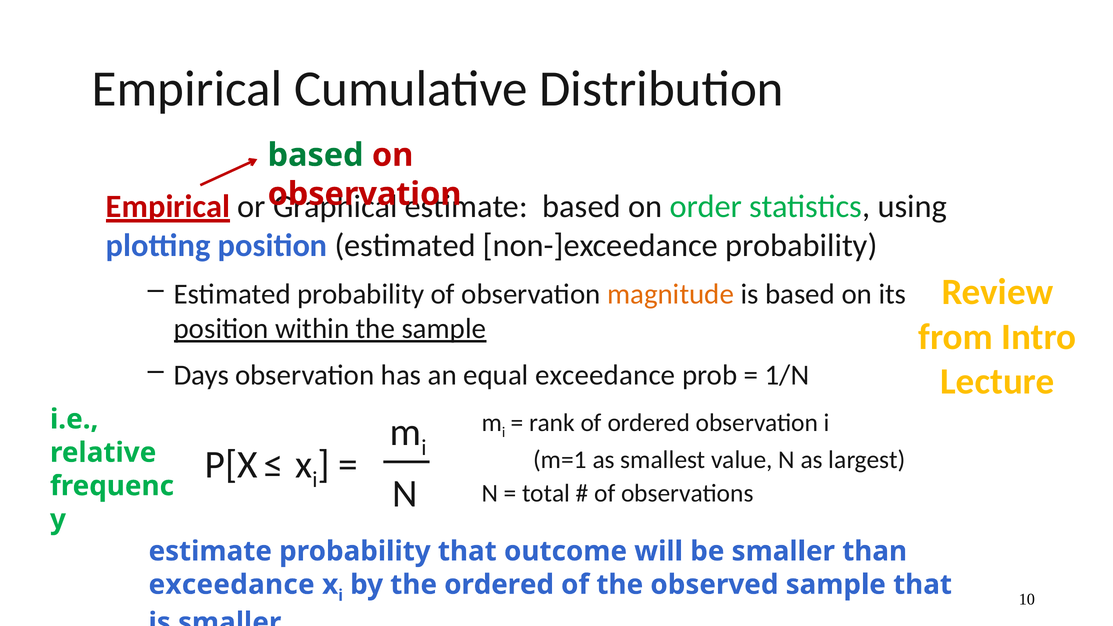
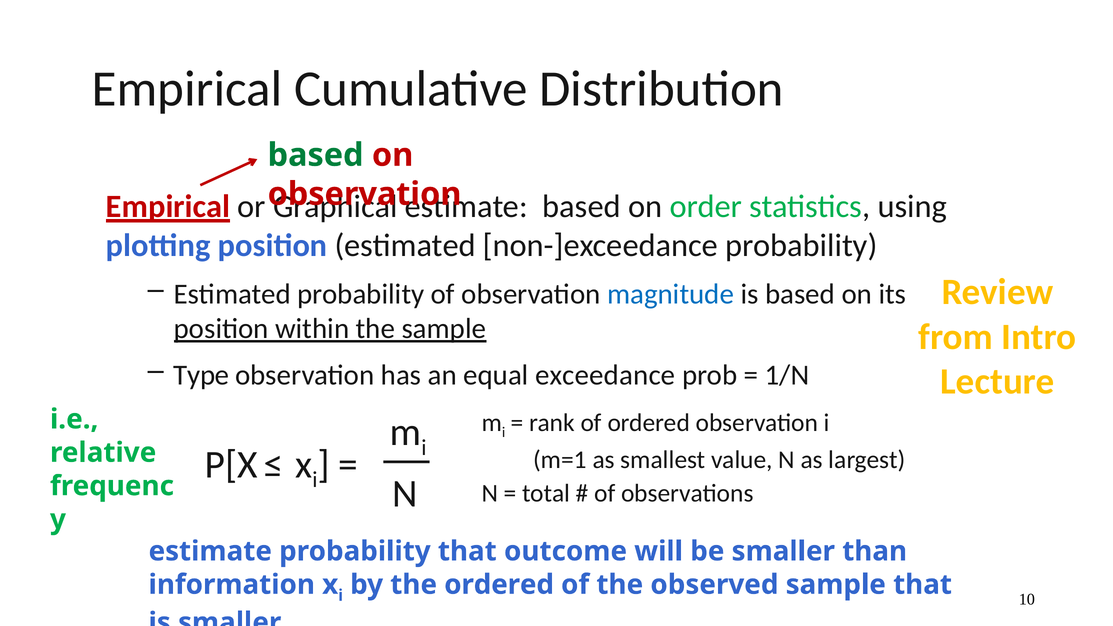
magnitude colour: orange -> blue
Days: Days -> Type
exceedance at (232, 585): exceedance -> information
